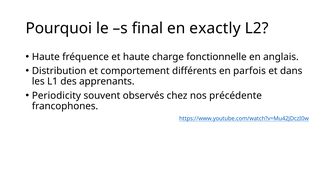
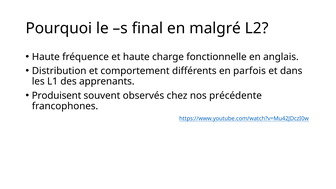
exactly: exactly -> malgré
Periodicity: Periodicity -> Produisent
